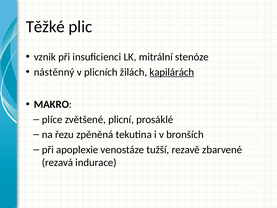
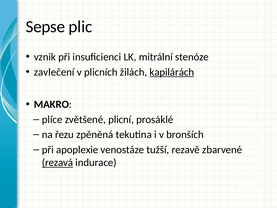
Těžké: Těžké -> Sepse
nástěnný: nástěnný -> zavlečení
rezavá underline: none -> present
